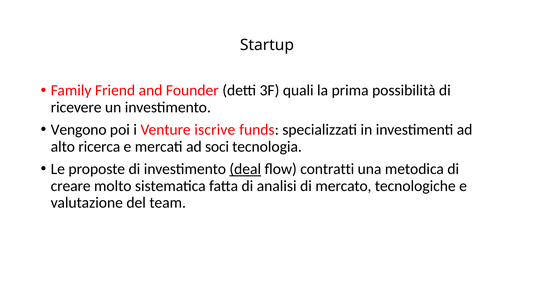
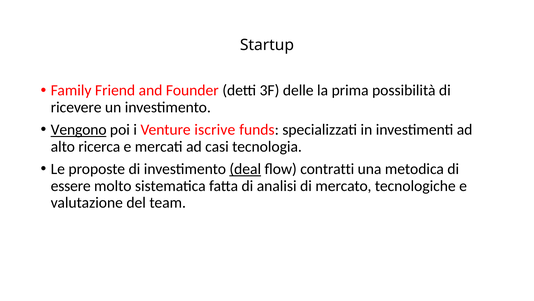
quali: quali -> delle
Vengono underline: none -> present
soci: soci -> casi
creare: creare -> essere
